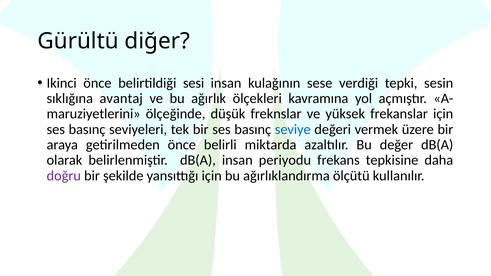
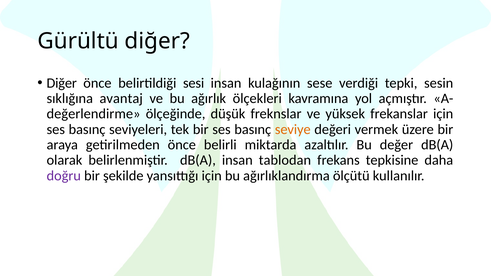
Ikinci at (62, 83): Ikinci -> Diğer
maruziyetlerini: maruziyetlerini -> değerlendirme
seviye colour: blue -> orange
periyodu: periyodu -> tablodan
